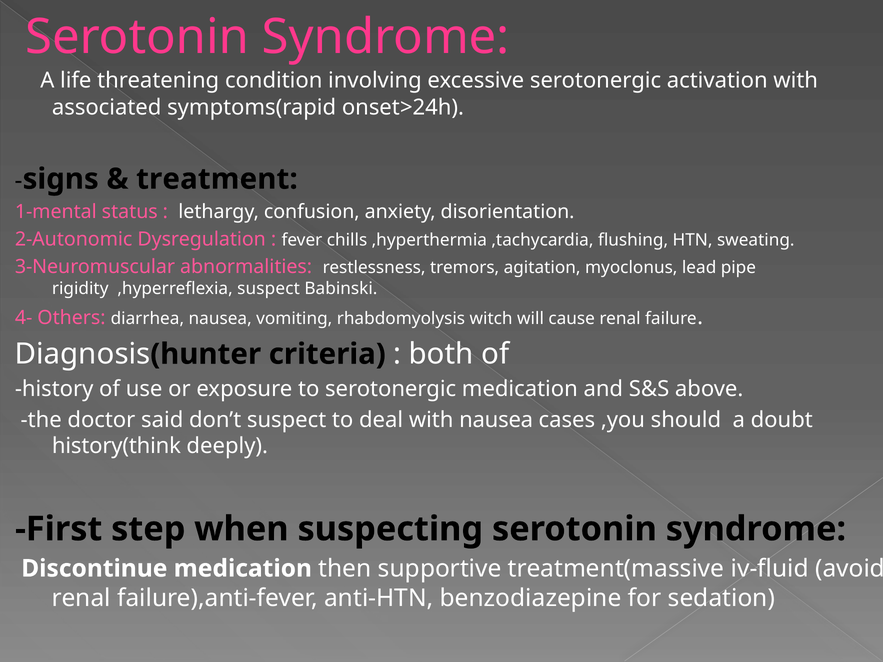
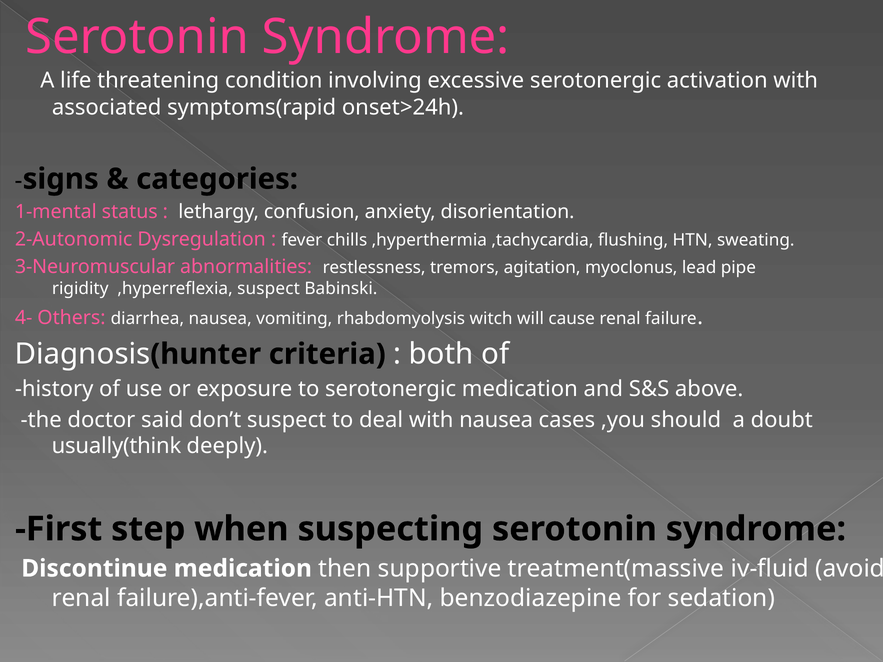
treatment: treatment -> categories
history(think: history(think -> usually(think
